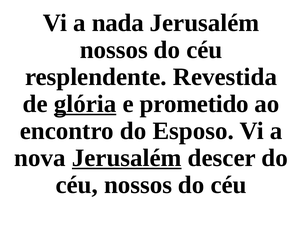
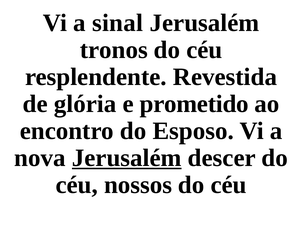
nada: nada -> sinal
nossos at (114, 50): nossos -> tronos
glória underline: present -> none
